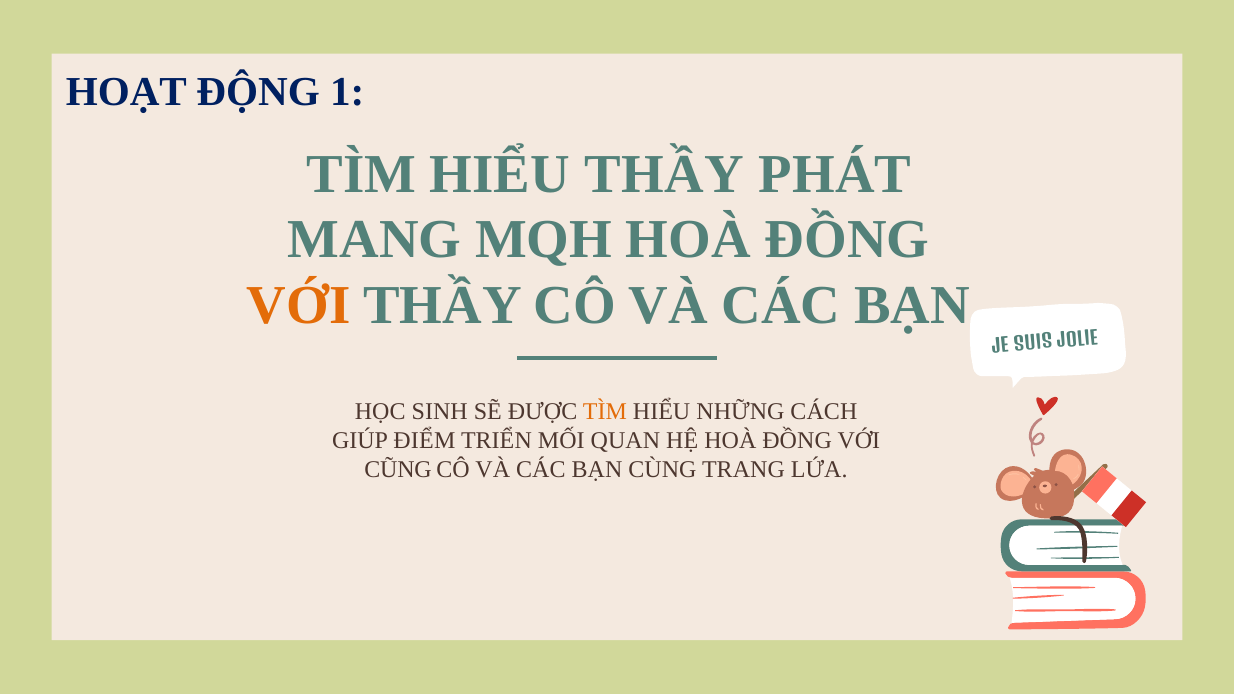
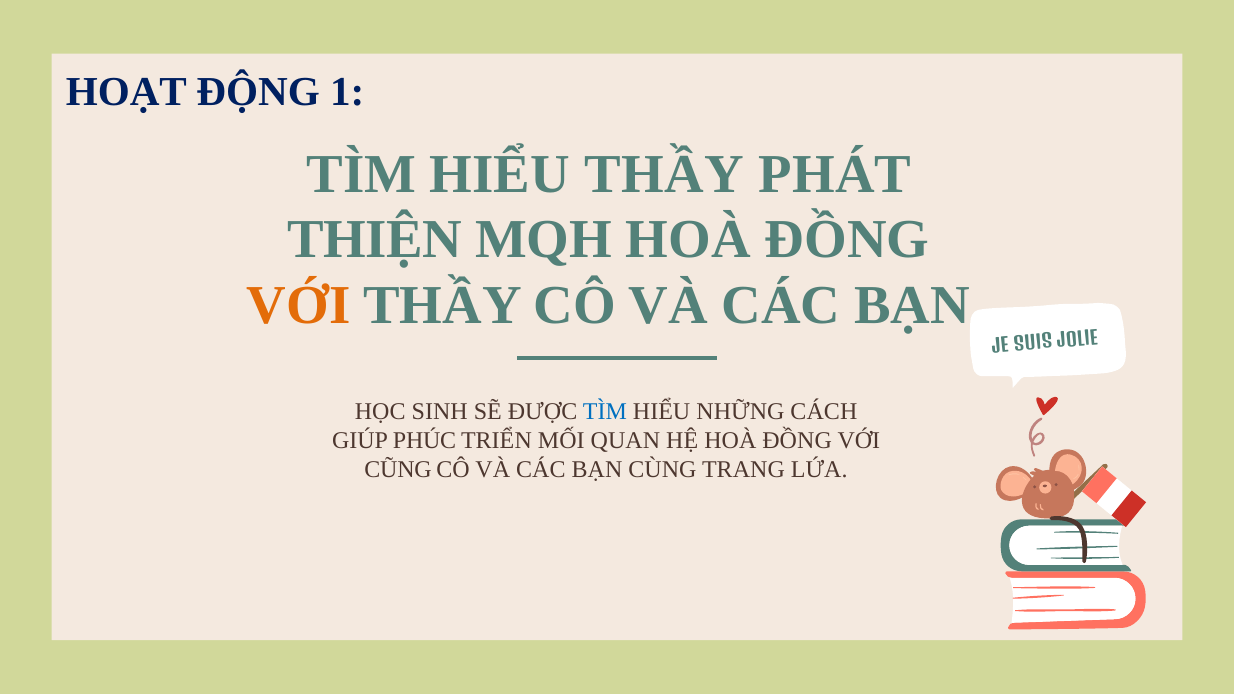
MANG: MANG -> THIỆN
TÌM at (605, 412) colour: orange -> blue
ĐIỂM: ĐIỂM -> PHÚC
